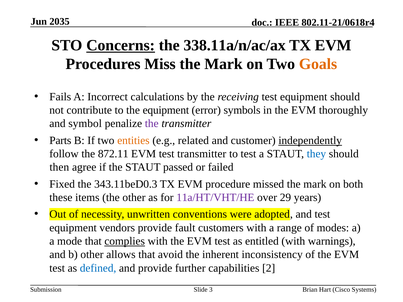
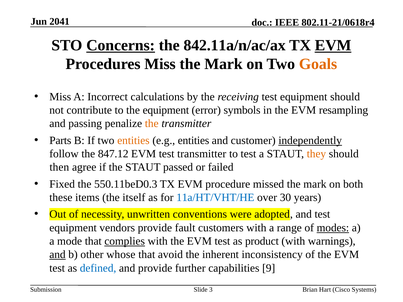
2035: 2035 -> 2041
338.11a/n/ac/ax: 338.11a/n/ac/ax -> 842.11a/n/ac/ax
EVM at (333, 45) underline: none -> present
Fails at (60, 97): Fails -> Miss
thoroughly: thoroughly -> resampling
symbol: symbol -> passing
the at (152, 124) colour: purple -> orange
e.g related: related -> entities
872.11: 872.11 -> 847.12
they colour: blue -> orange
343.11beD0.3: 343.11beD0.3 -> 550.11beD0.3
the other: other -> itself
11a/HT/VHT/HE colour: purple -> blue
29: 29 -> 30
modes underline: none -> present
entitled: entitled -> product
and at (57, 255) underline: none -> present
allows: allows -> whose
2: 2 -> 9
